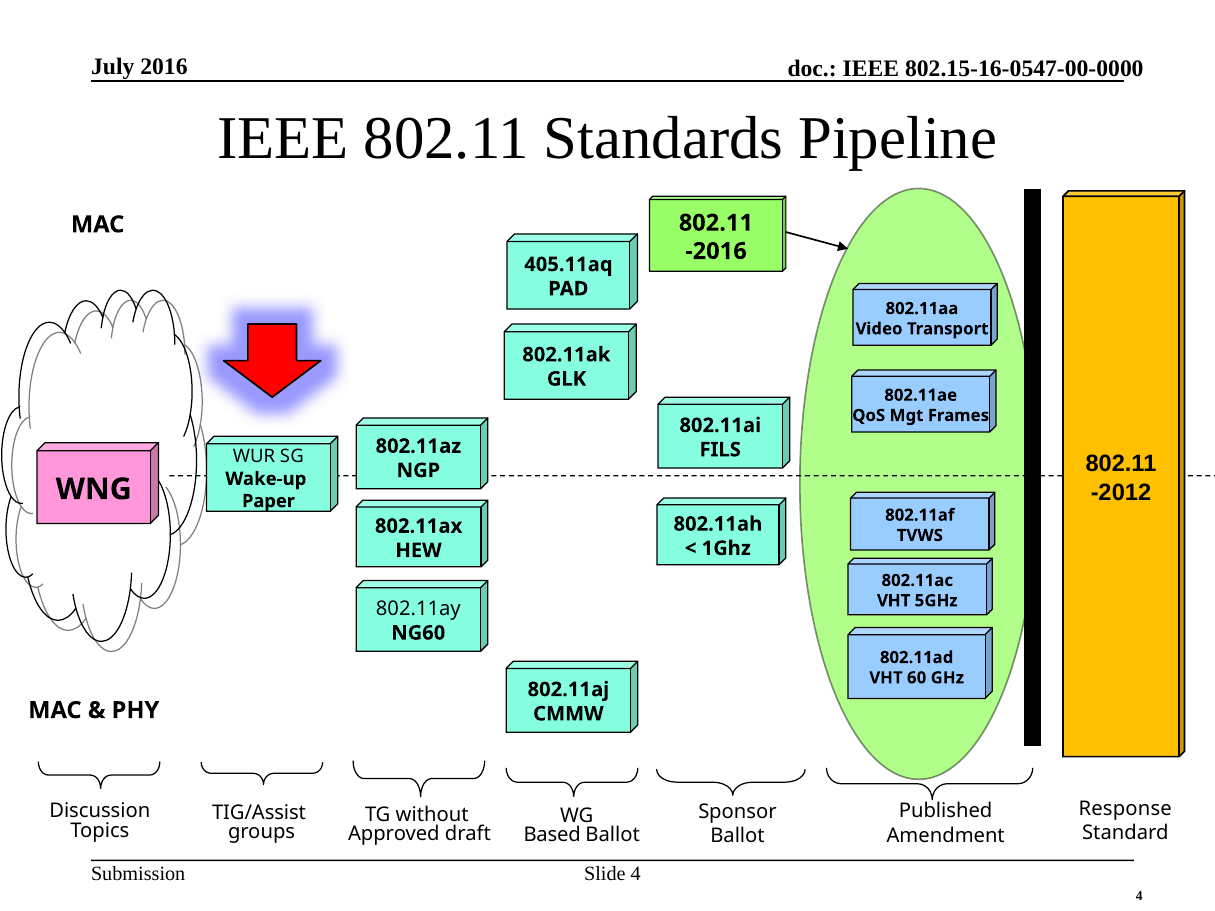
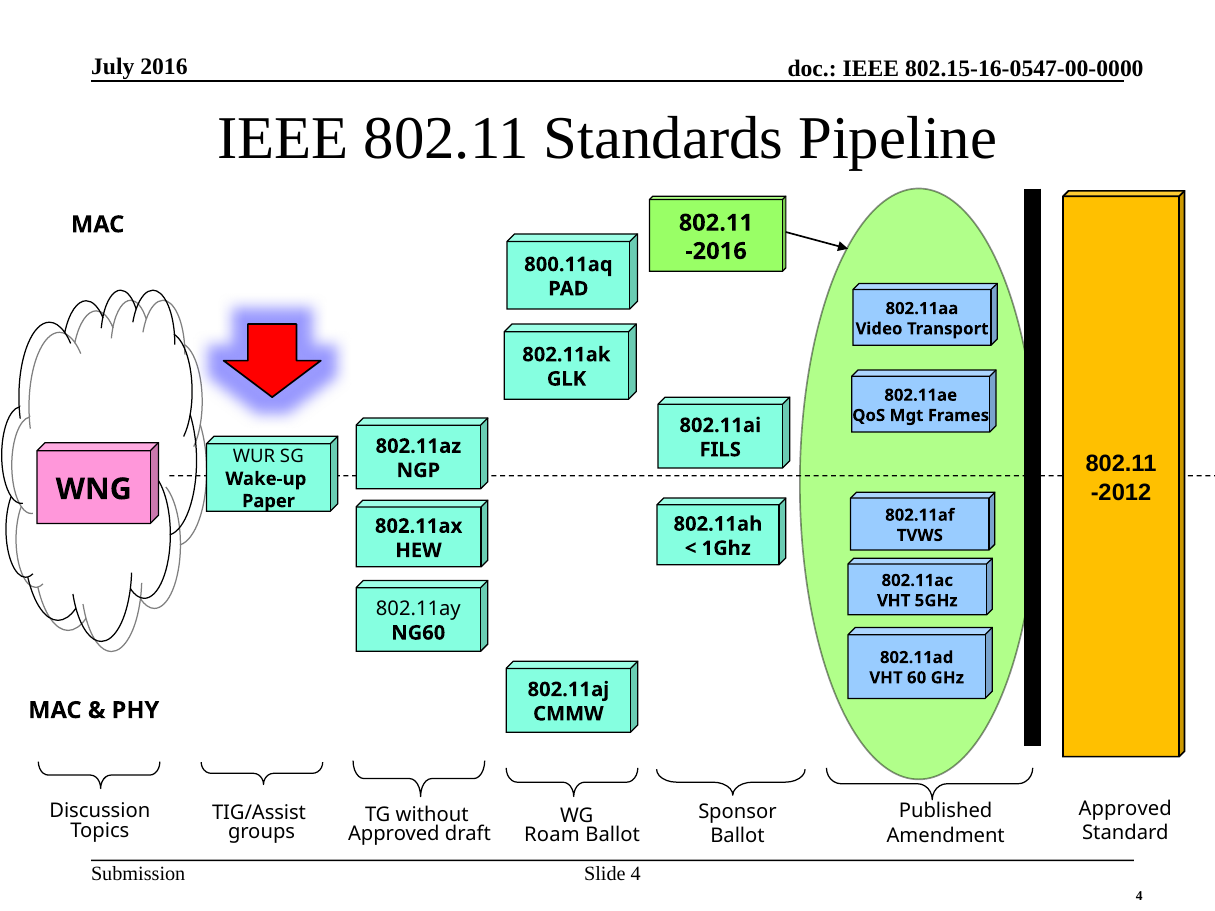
405.11aq: 405.11aq -> 800.11aq
Response at (1125, 809): Response -> Approved
Based: Based -> Roam
